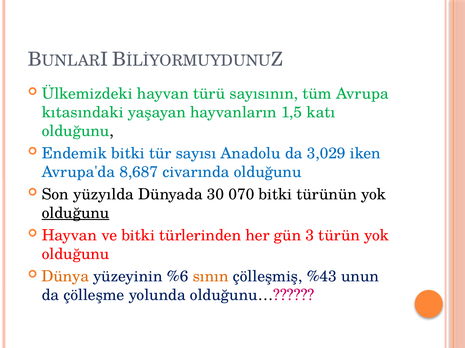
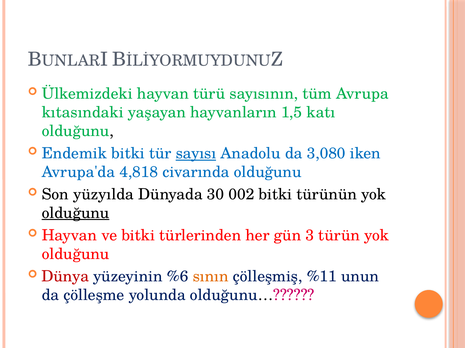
sayısı underline: none -> present
3,029: 3,029 -> 3,080
8,687: 8,687 -> 4,818
070: 070 -> 002
Dünya colour: orange -> red
%43: %43 -> %11
